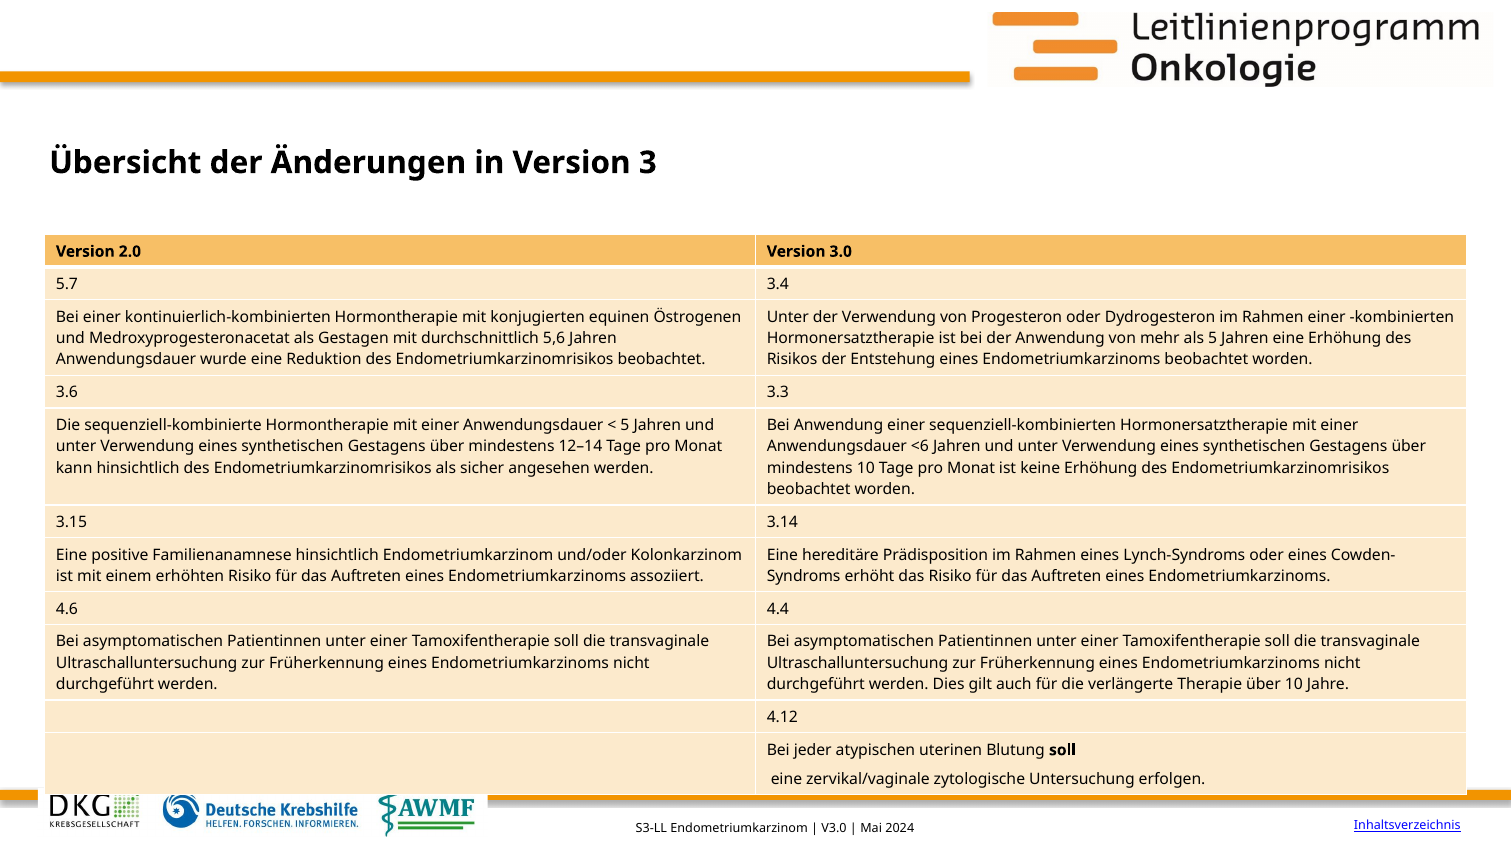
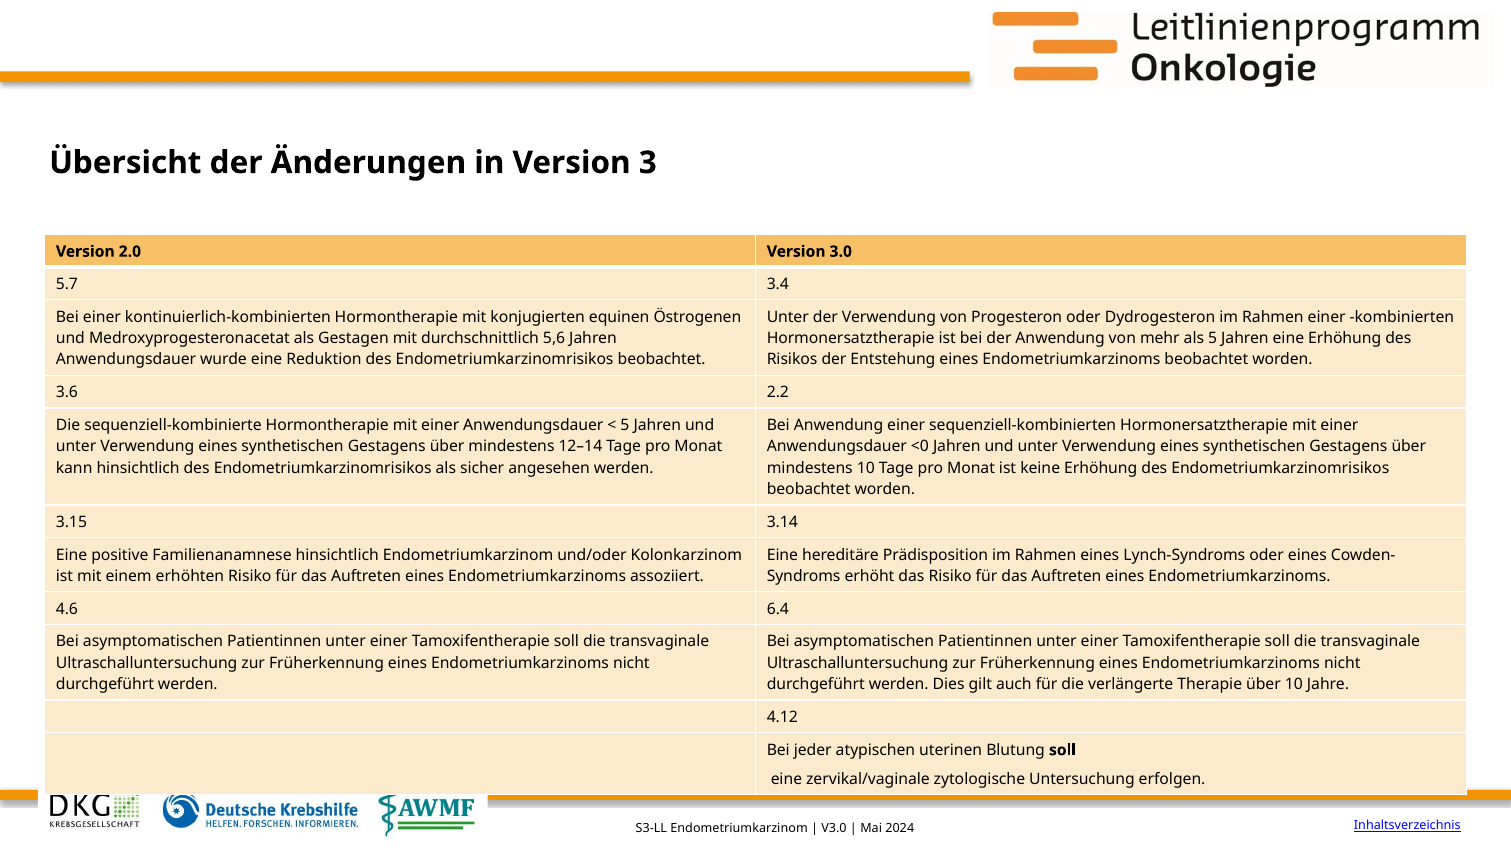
3.3: 3.3 -> 2.2
<6: <6 -> <0
4.4: 4.4 -> 6.4
